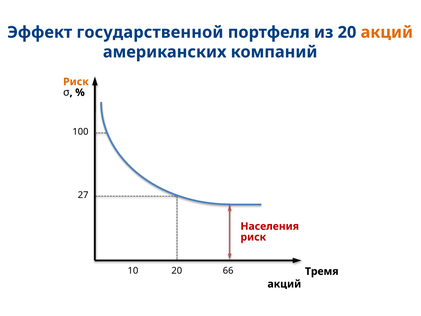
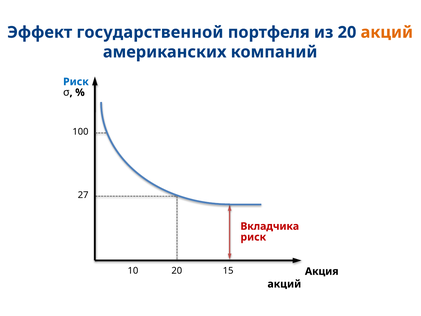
Риск at (76, 82) colour: orange -> blue
Населения: Населения -> Вкладчика
66: 66 -> 15
Тремя: Тремя -> Акция
